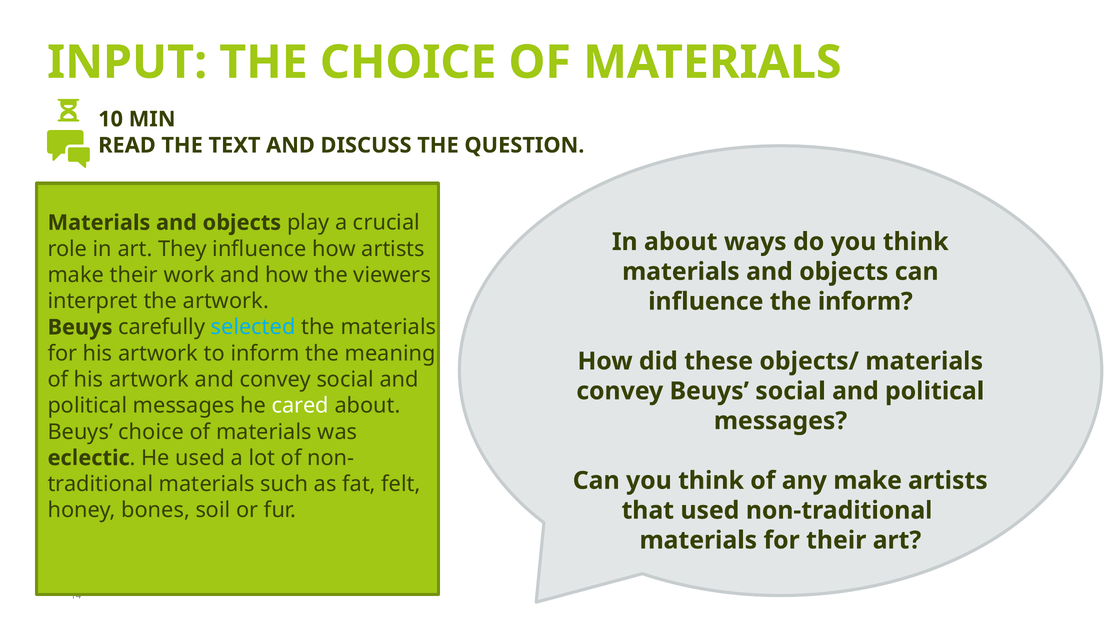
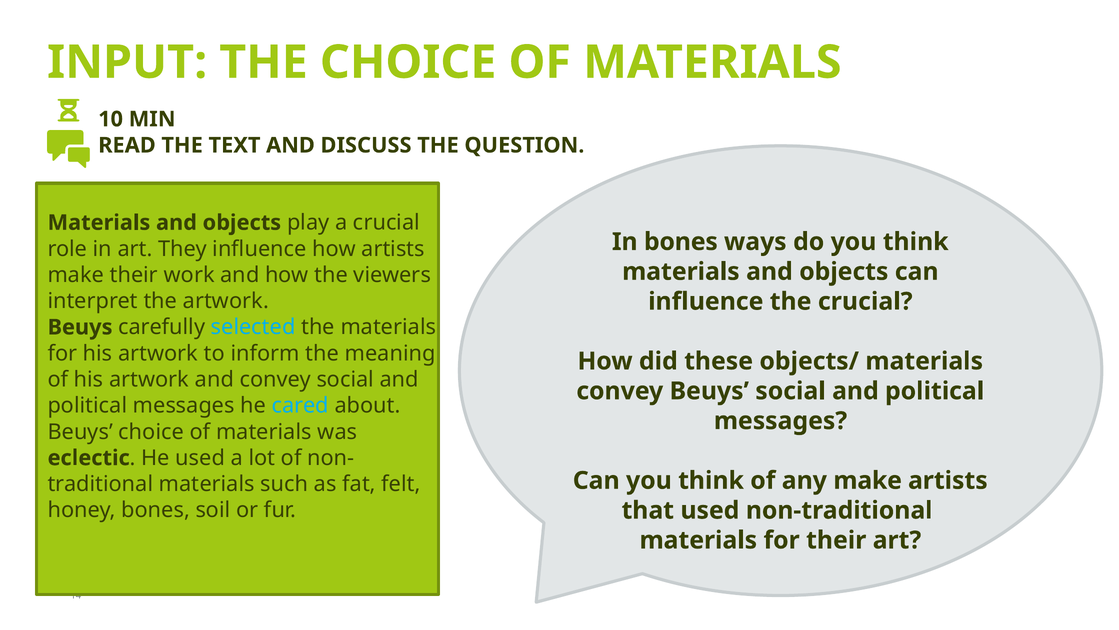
In about: about -> bones
the inform: inform -> crucial
cared colour: white -> light blue
